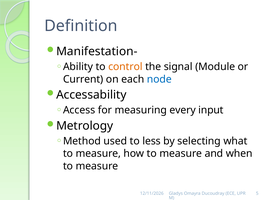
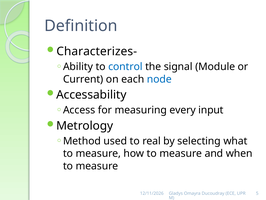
Manifestation-: Manifestation- -> Characterizes-
control colour: orange -> blue
less: less -> real
